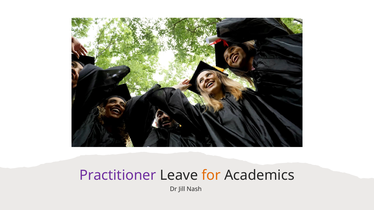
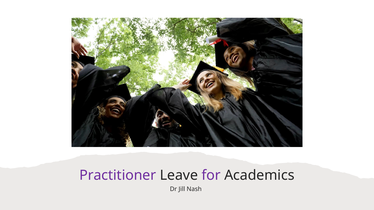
for colour: orange -> purple
